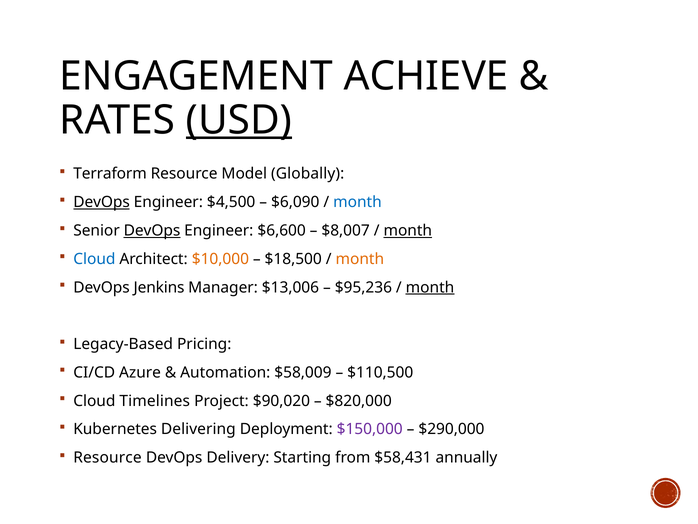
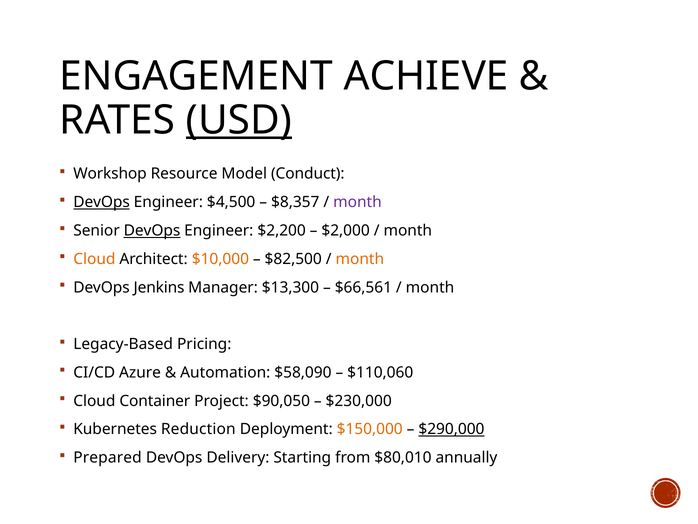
Terraform: Terraform -> Workshop
Globally: Globally -> Conduct
$6,090: $6,090 -> $8,357
month at (357, 202) colour: blue -> purple
$6,600: $6,600 -> $2,200
$8,007: $8,007 -> $2,000
month at (408, 230) underline: present -> none
Cloud at (94, 259) colour: blue -> orange
$18,500: $18,500 -> $82,500
$13,006: $13,006 -> $13,300
$95,236: $95,236 -> $66,561
month at (430, 287) underline: present -> none
$58,009: $58,009 -> $58,090
$110,500: $110,500 -> $110,060
Timelines: Timelines -> Container
$90,020: $90,020 -> $90,050
$820,000: $820,000 -> $230,000
Delivering: Delivering -> Reduction
$150,000 colour: purple -> orange
$290,000 underline: none -> present
Resource at (107, 457): Resource -> Prepared
$58,431: $58,431 -> $80,010
